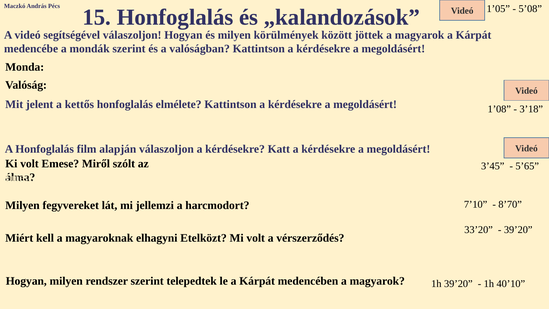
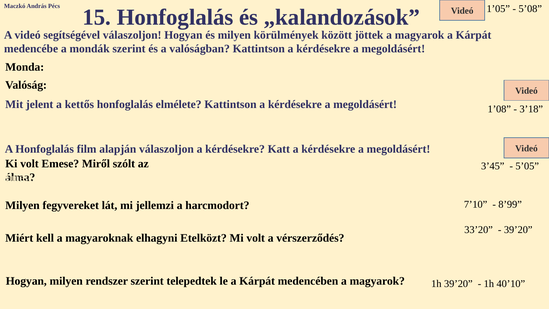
5’65: 5’65 -> 5’05
8’70: 8’70 -> 8’99
